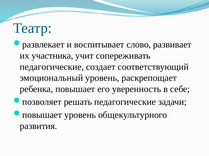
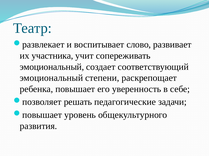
педагогические at (52, 67): педагогические -> эмоциональный
эмоциональный уровень: уровень -> степени
